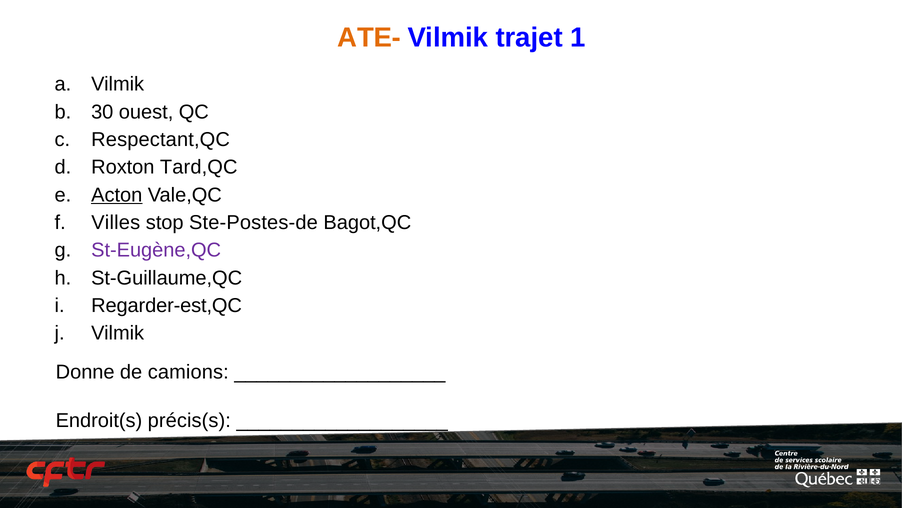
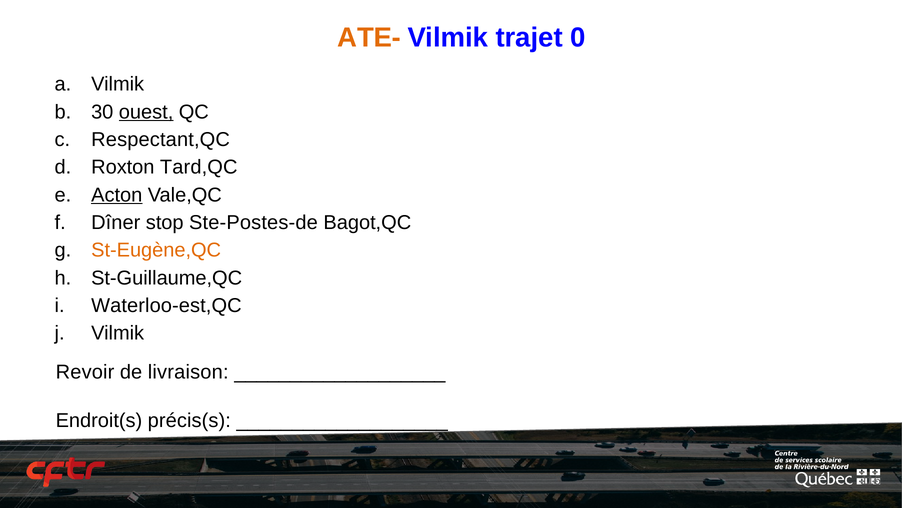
1: 1 -> 0
ouest underline: none -> present
Villes: Villes -> Dîner
St-Eugène,QC colour: purple -> orange
Regarder-est,QC: Regarder-est,QC -> Waterloo-est,QC
Donne: Donne -> Revoir
camions: camions -> livraison
